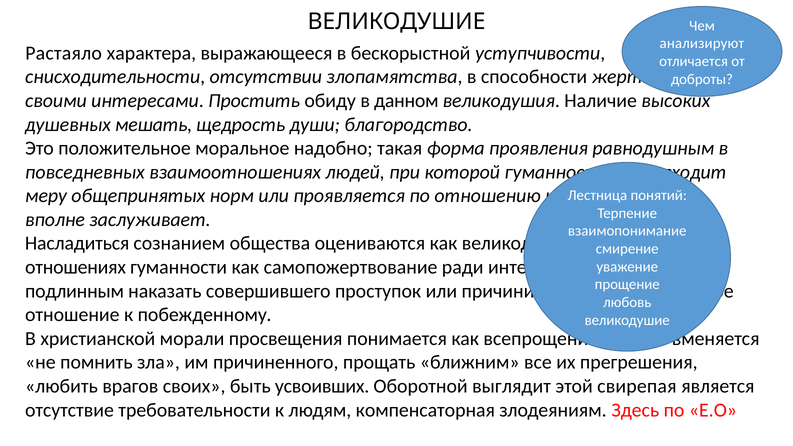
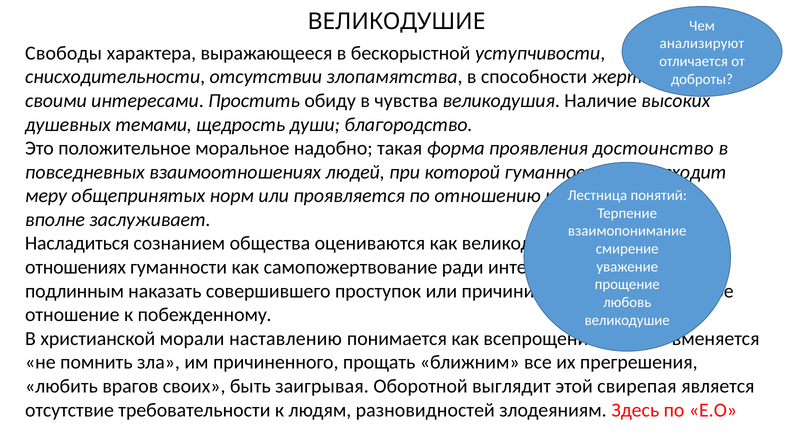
Растаяло: Растаяло -> Свободы
данном: данном -> чувства
мешать: мешать -> темами
равнодушным: равнодушным -> достоинство
просвещения: просвещения -> наставлению
усвоивших: усвоивших -> заигрывая
компенсаторная: компенсаторная -> разновидностей
